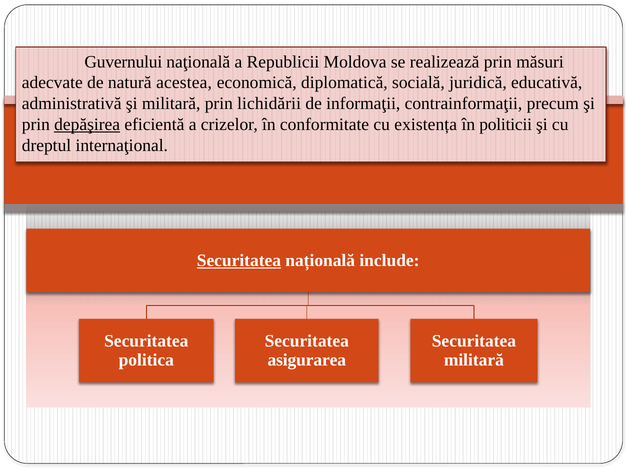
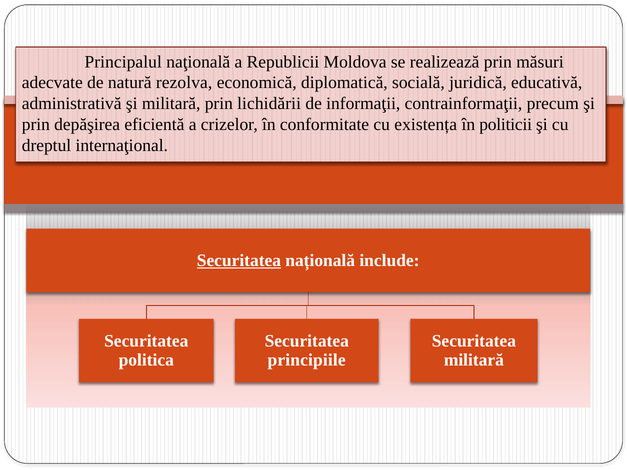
Guvernului: Guvernului -> Principalul
acestea: acestea -> rezolva
depăşirea underline: present -> none
asigurarea: asigurarea -> principiile
